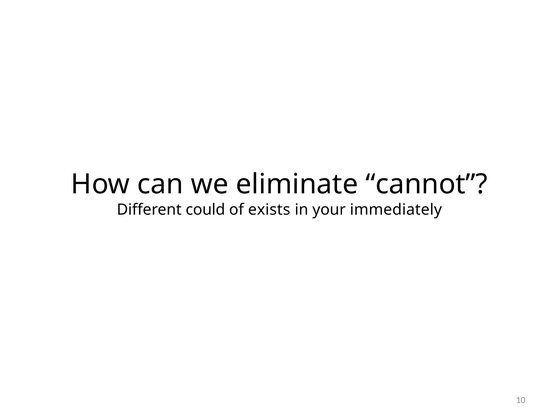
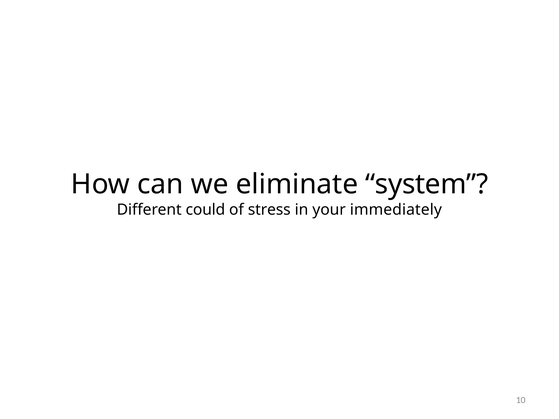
cannot: cannot -> system
exists: exists -> stress
